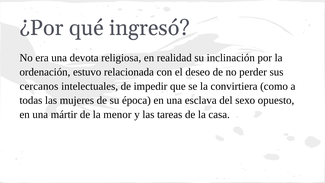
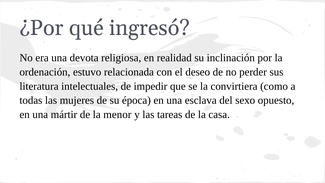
cercanos: cercanos -> literatura
